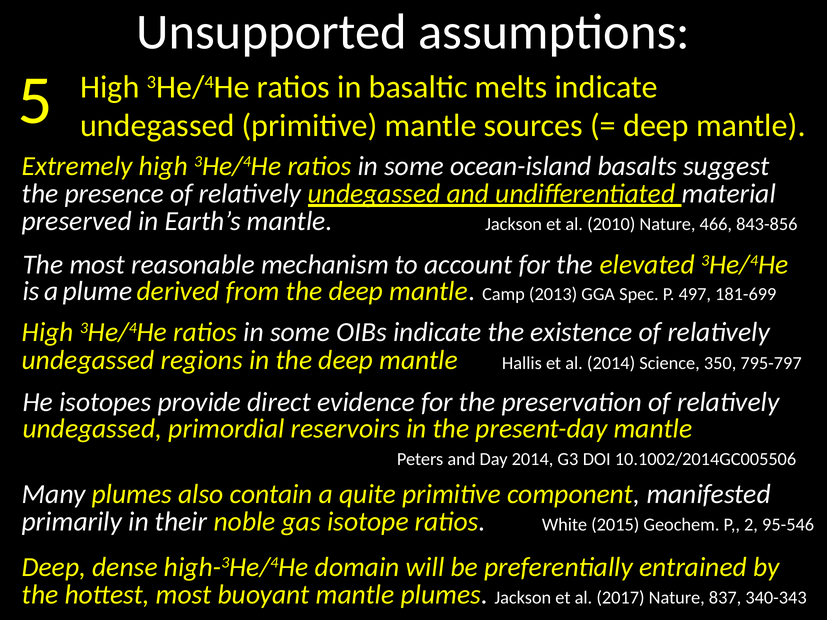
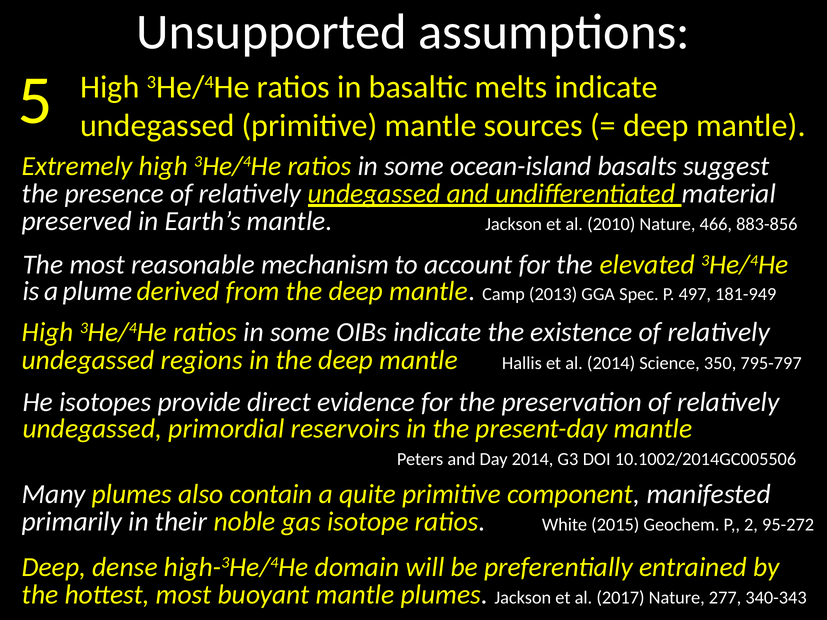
843-856: 843-856 -> 883-856
181-699: 181-699 -> 181-949
95-546: 95-546 -> 95-272
837: 837 -> 277
